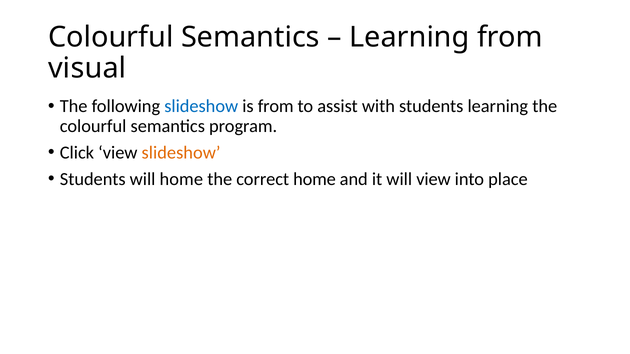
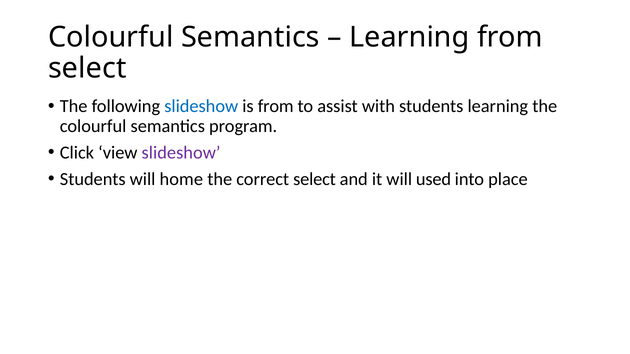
visual at (87, 69): visual -> select
slideshow at (181, 153) colour: orange -> purple
correct home: home -> select
will view: view -> used
